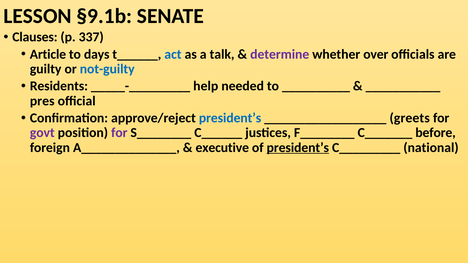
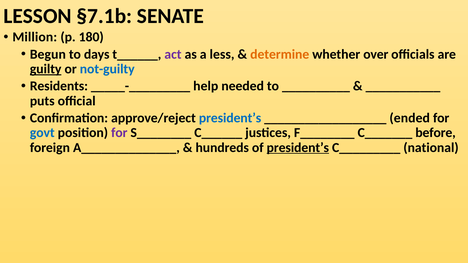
§9.1b: §9.1b -> §7.1b
Clauses: Clauses -> Million
337: 337 -> 180
Article: Article -> Begun
act colour: blue -> purple
talk: talk -> less
determine colour: purple -> orange
guilty underline: none -> present
pres: pres -> puts
greets: greets -> ended
govt colour: purple -> blue
executive: executive -> hundreds
